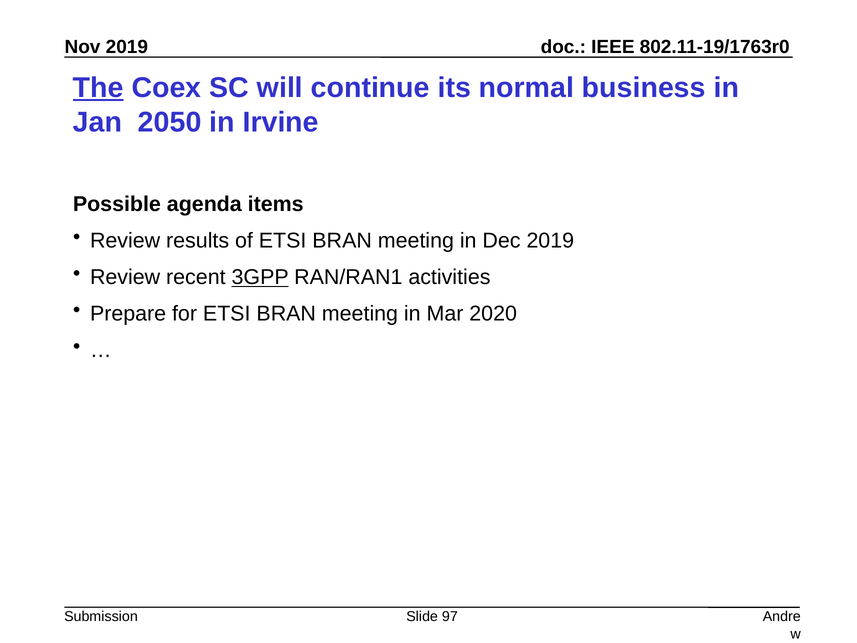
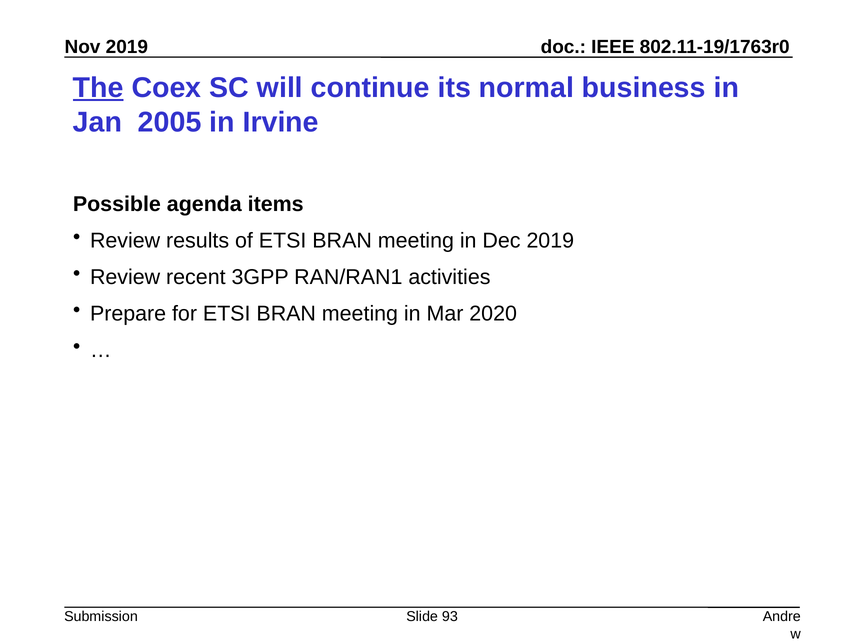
2050: 2050 -> 2005
3GPP underline: present -> none
97: 97 -> 93
